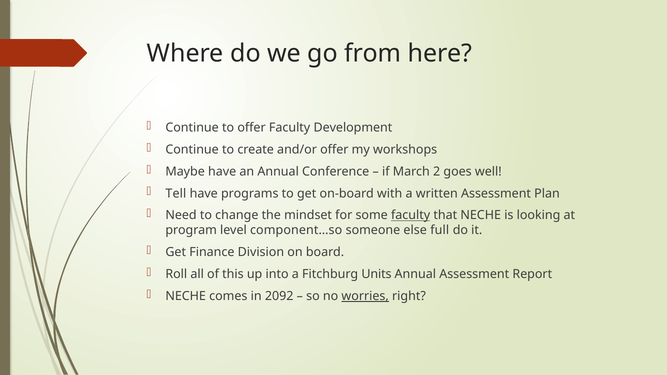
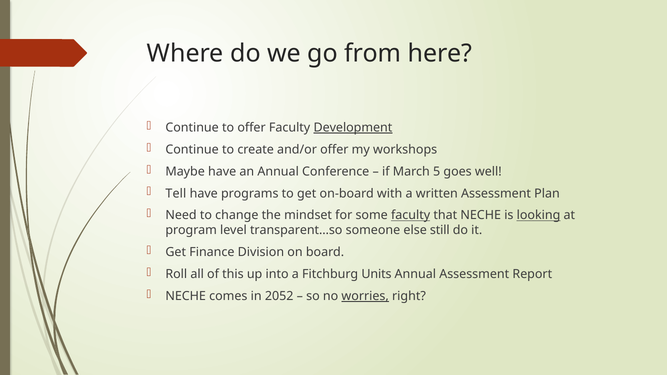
Development underline: none -> present
2: 2 -> 5
looking underline: none -> present
component…so: component…so -> transparent…so
full: full -> still
2092: 2092 -> 2052
